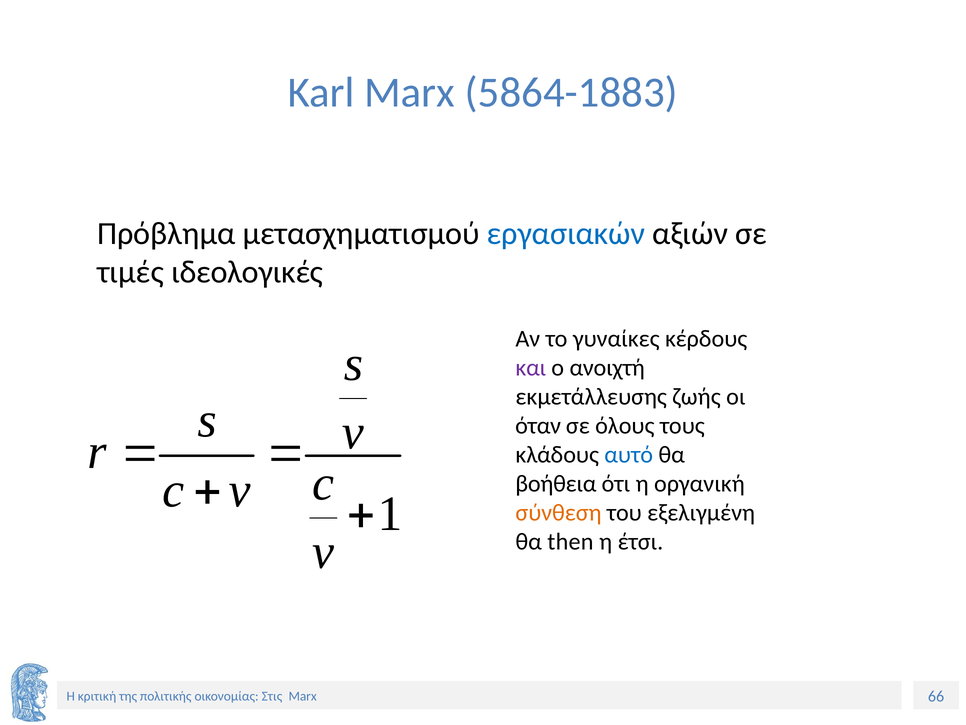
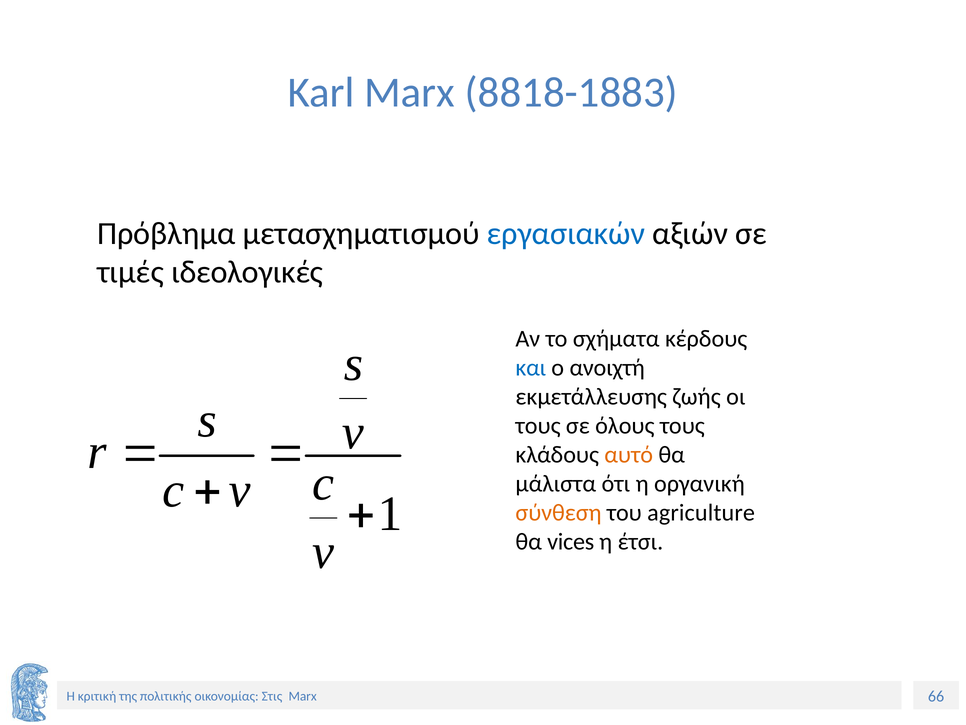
5864-1883: 5864-1883 -> 8818-1883
γυναίκες: γυναίκες -> σχήματα
και colour: purple -> blue
όταν at (538, 426): όταν -> τους
αυτό colour: blue -> orange
βοήθεια: βοήθεια -> μάλιστα
εξελιγμένη: εξελιγμένη -> agriculture
then: then -> vices
